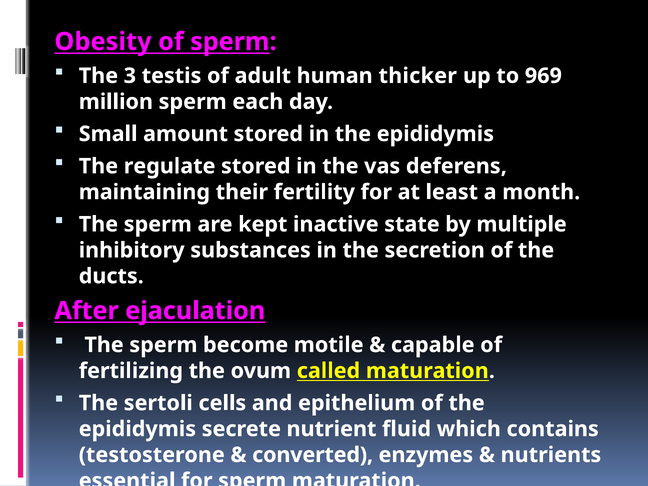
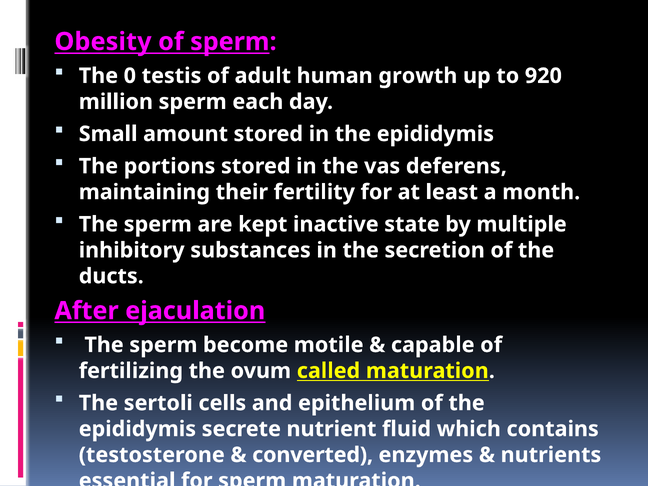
3: 3 -> 0
thicker: thicker -> growth
969: 969 -> 920
regulate: regulate -> portions
